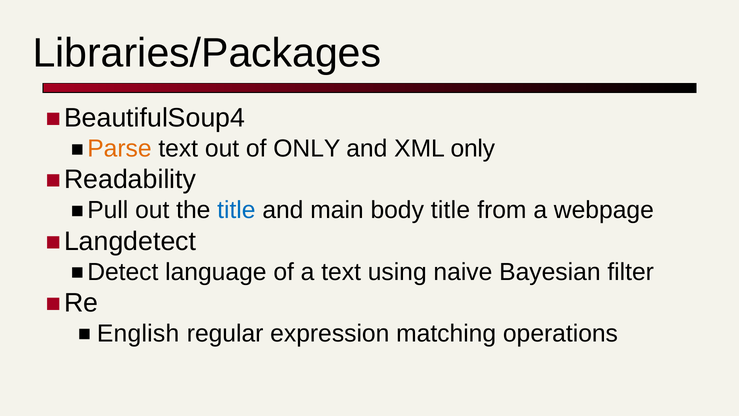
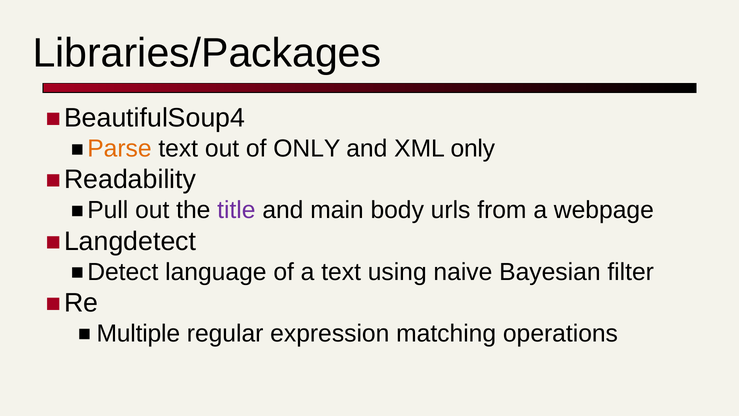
title at (236, 210) colour: blue -> purple
body title: title -> urls
English: English -> Multiple
